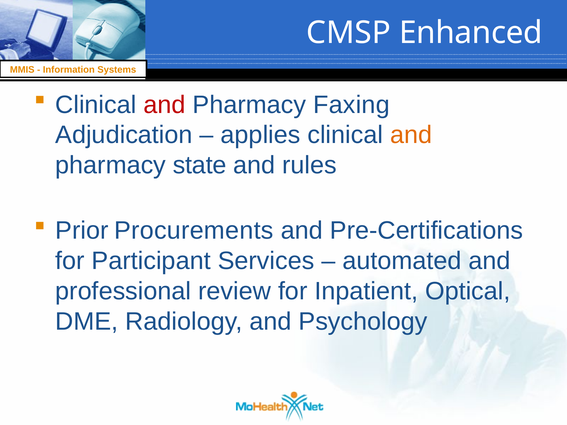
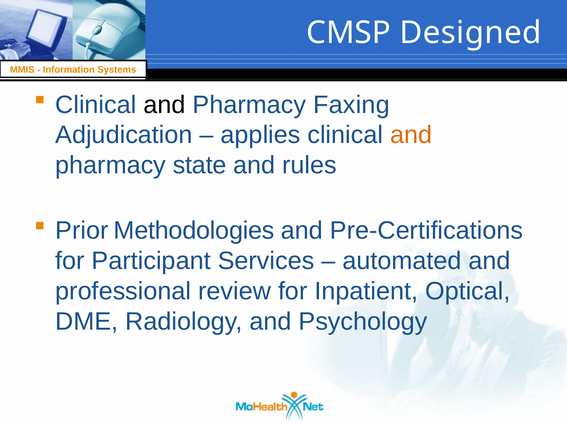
Enhanced: Enhanced -> Designed
and at (165, 105) colour: red -> black
Procurements: Procurements -> Methodologies
